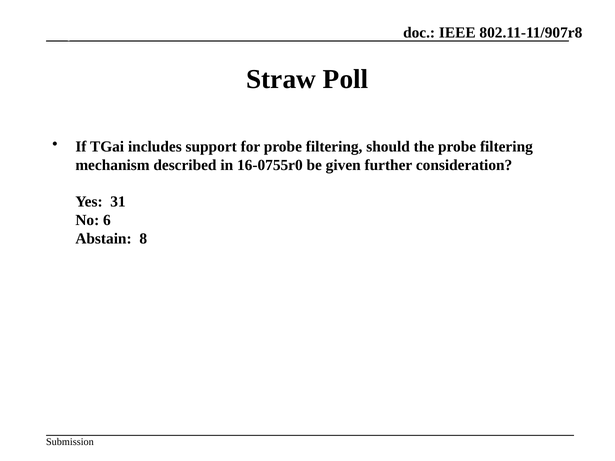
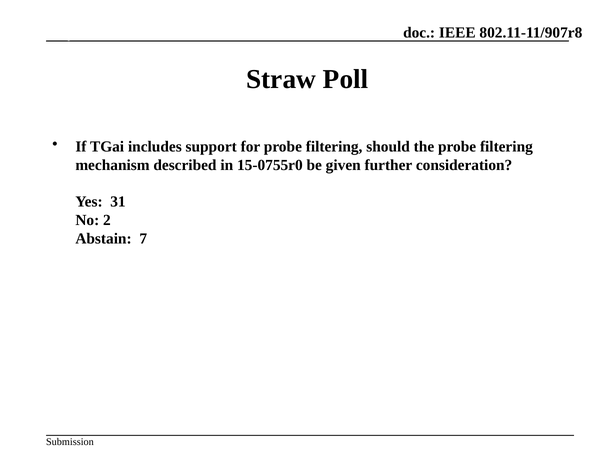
16-0755r0: 16-0755r0 -> 15-0755r0
6: 6 -> 2
8: 8 -> 7
